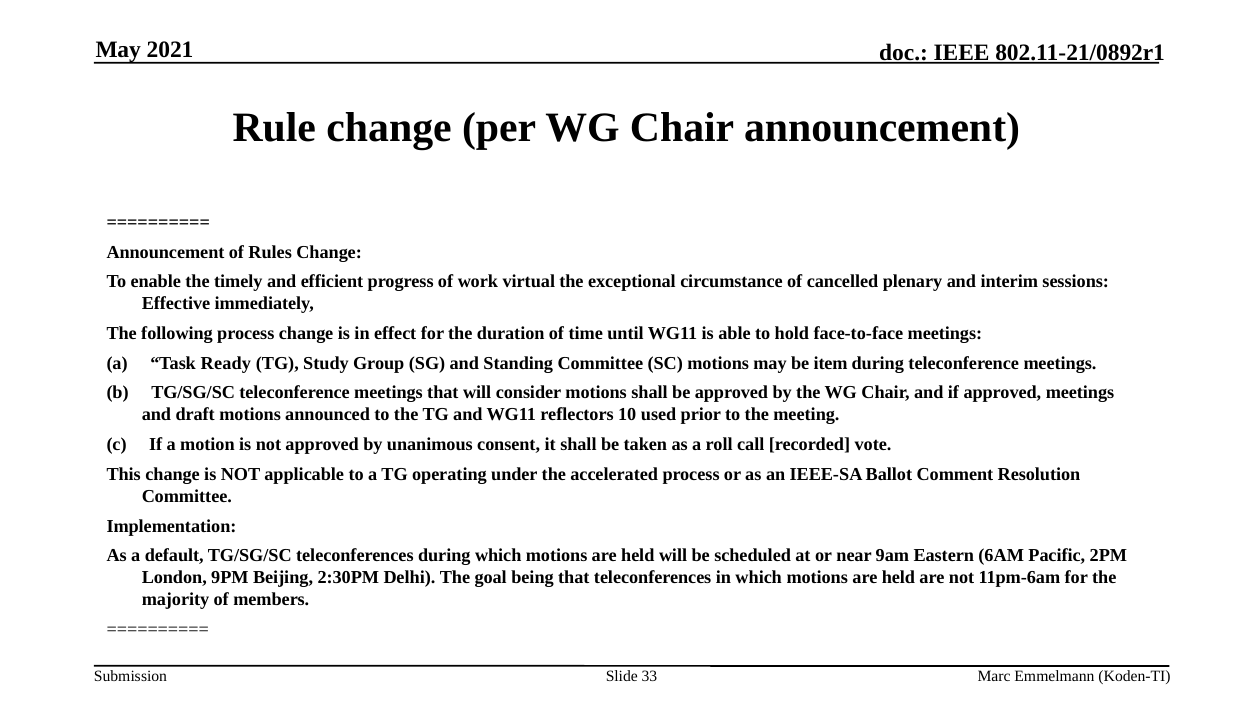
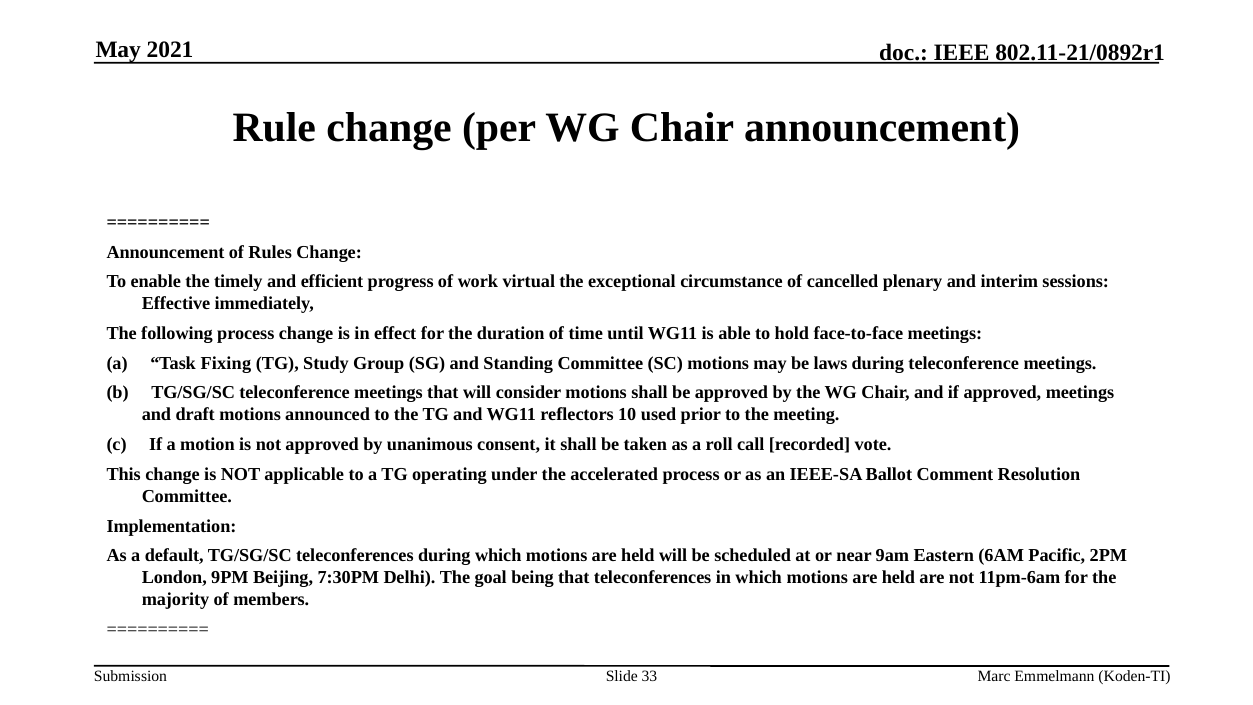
Ready: Ready -> Fixing
item: item -> laws
2:30PM: 2:30PM -> 7:30PM
